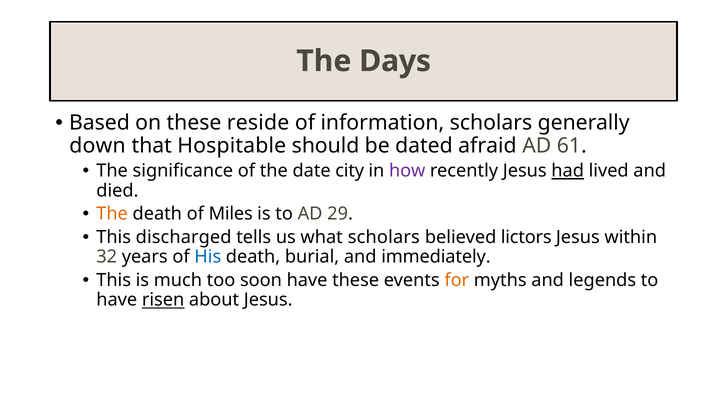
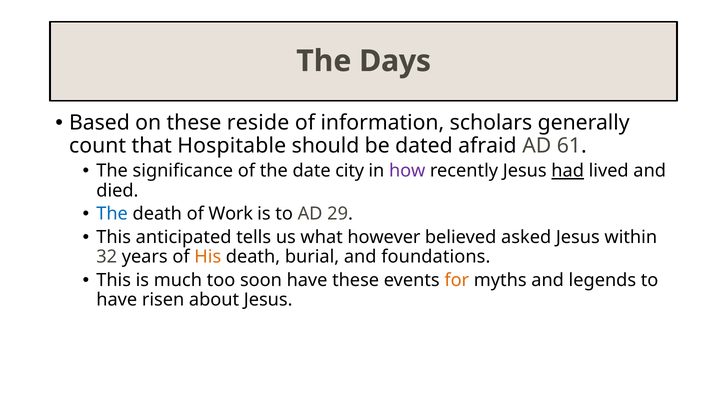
down: down -> count
The at (112, 214) colour: orange -> blue
Miles: Miles -> Work
discharged: discharged -> anticipated
what scholars: scholars -> however
lictors: lictors -> asked
His colour: blue -> orange
immediately: immediately -> foundations
risen underline: present -> none
